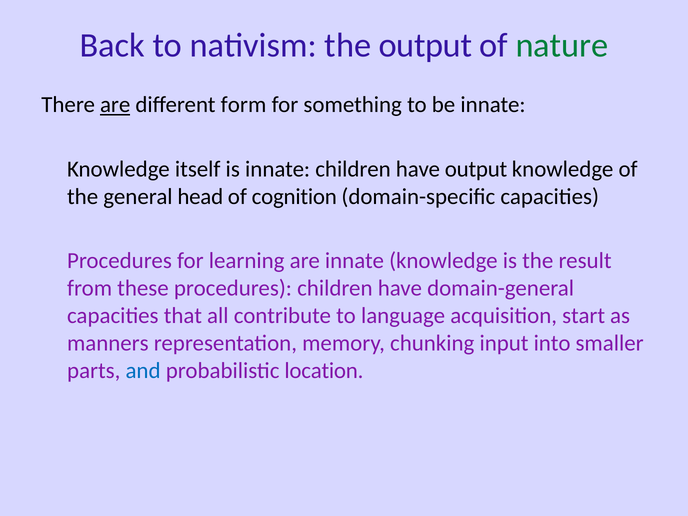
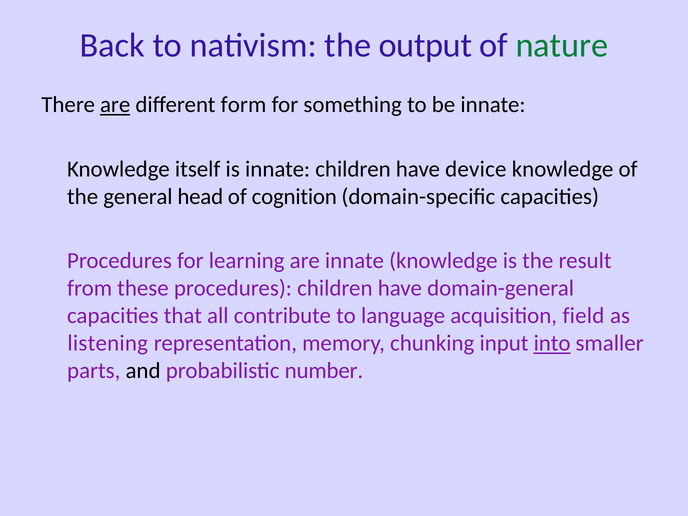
have output: output -> device
start: start -> field
manners: manners -> listening
into underline: none -> present
and colour: blue -> black
location: location -> number
